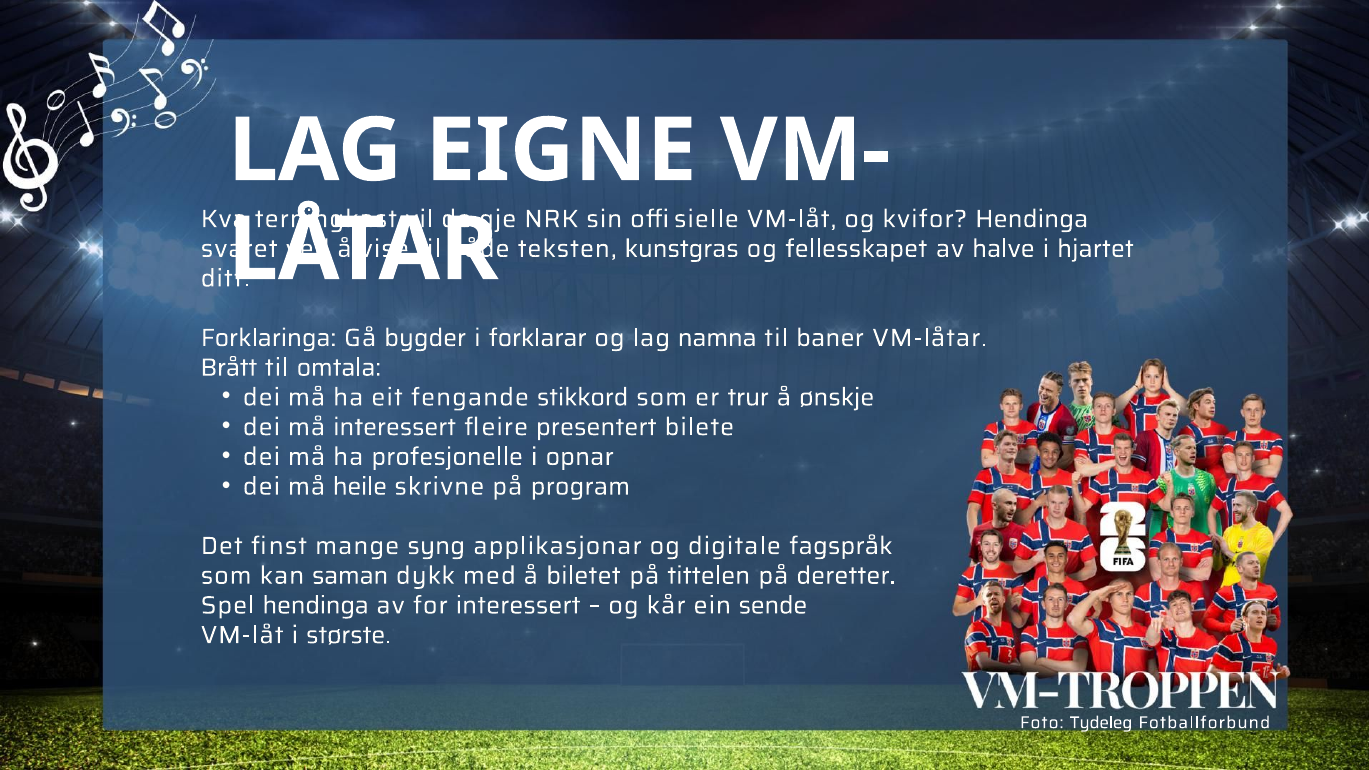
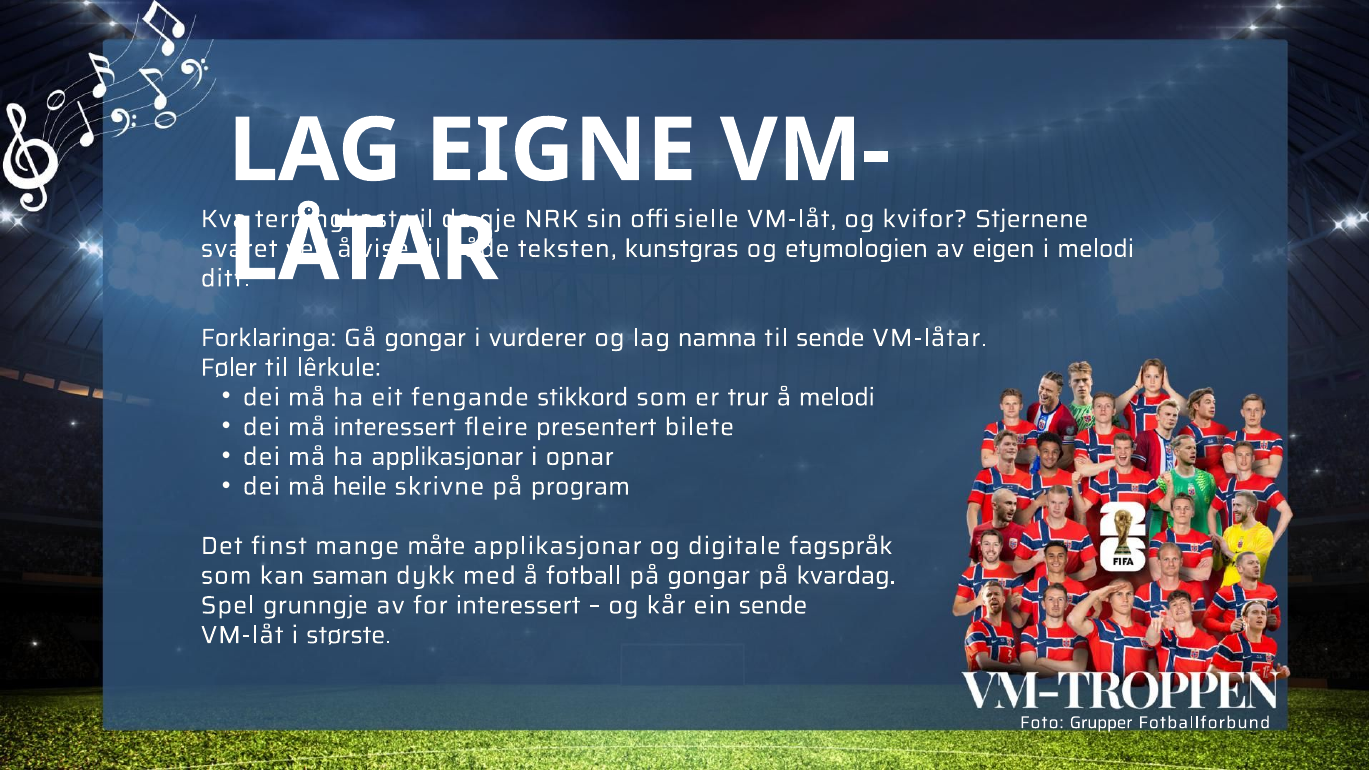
kvifor Hendinga: Hendinga -> Stjernene
fellesskapet: fellesskapet -> etymologien
halve: halve -> eigen
i hjartet: hjartet -> melodi
Gå bygder: bygder -> gongar
forklarar: forklarar -> vurderer
til baner: baner -> sende
Brått: Brått -> Føler
omtala: omtala -> lêrkule
å ønskje: ønskje -> melodi
ha profesjonelle: profesjonelle -> applikasjonar
syng: syng -> måte
biletet: biletet -> fotball
på tittelen: tittelen -> gongar
deretter: deretter -> kvardag
Spel hendinga: hendinga -> grunngje
Tydeleg: Tydeleg -> Grupper
